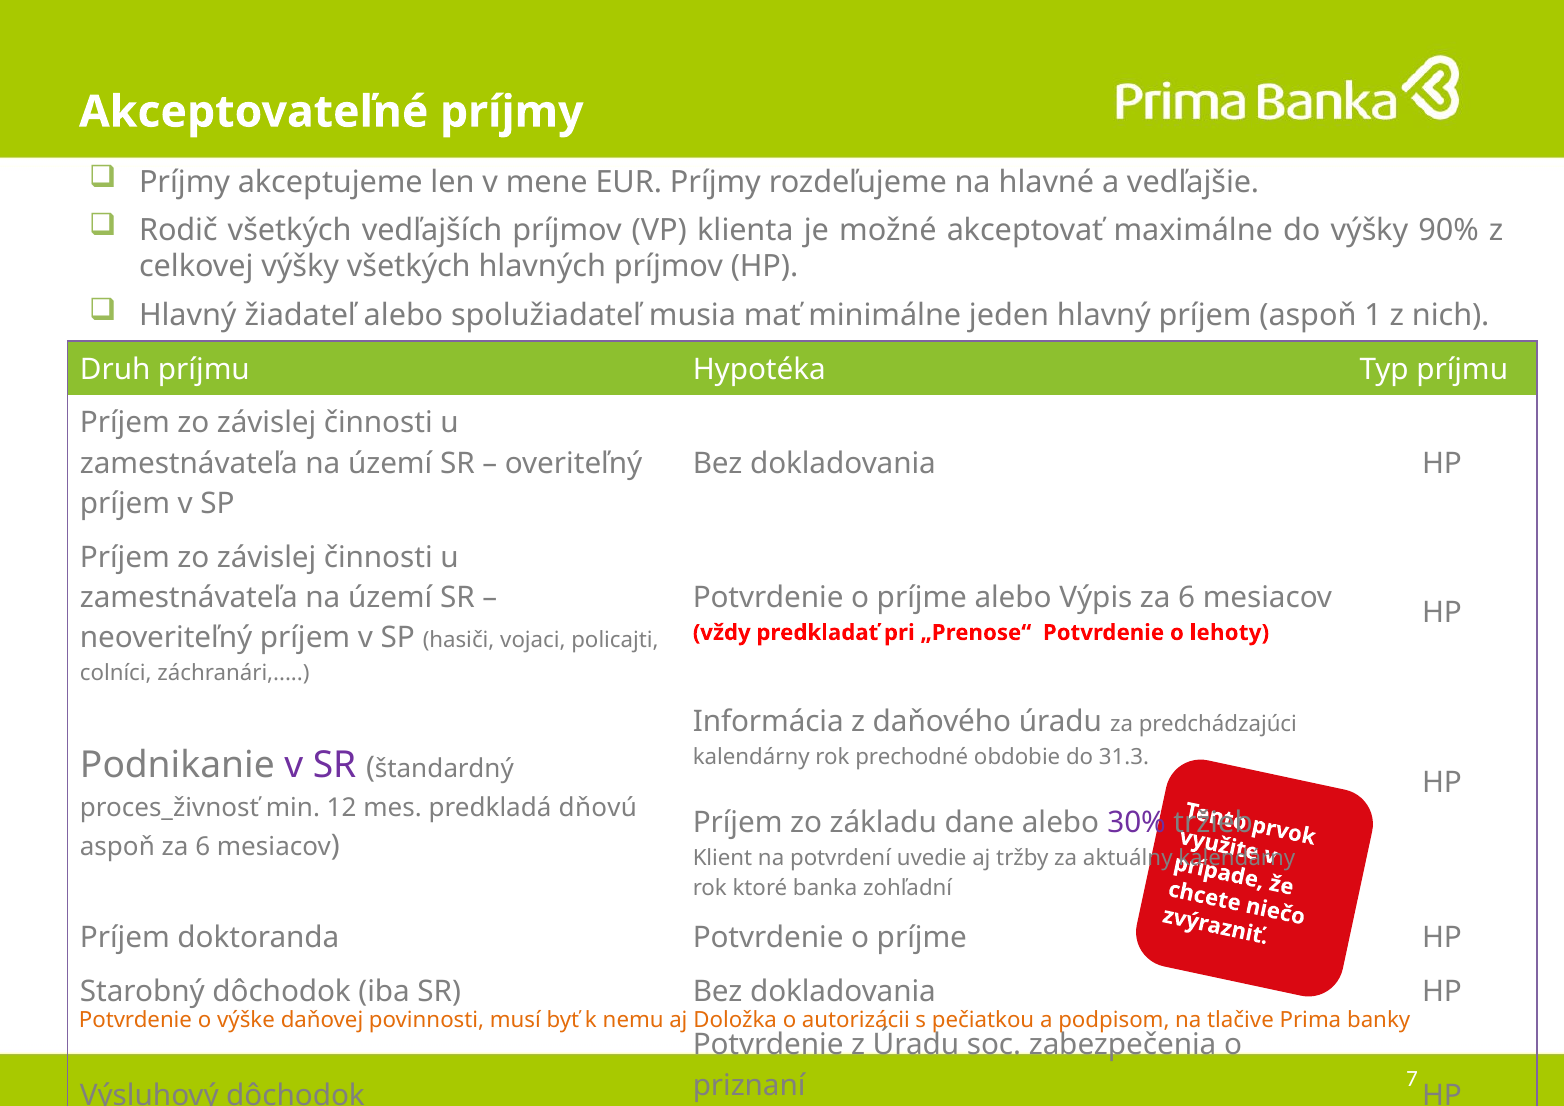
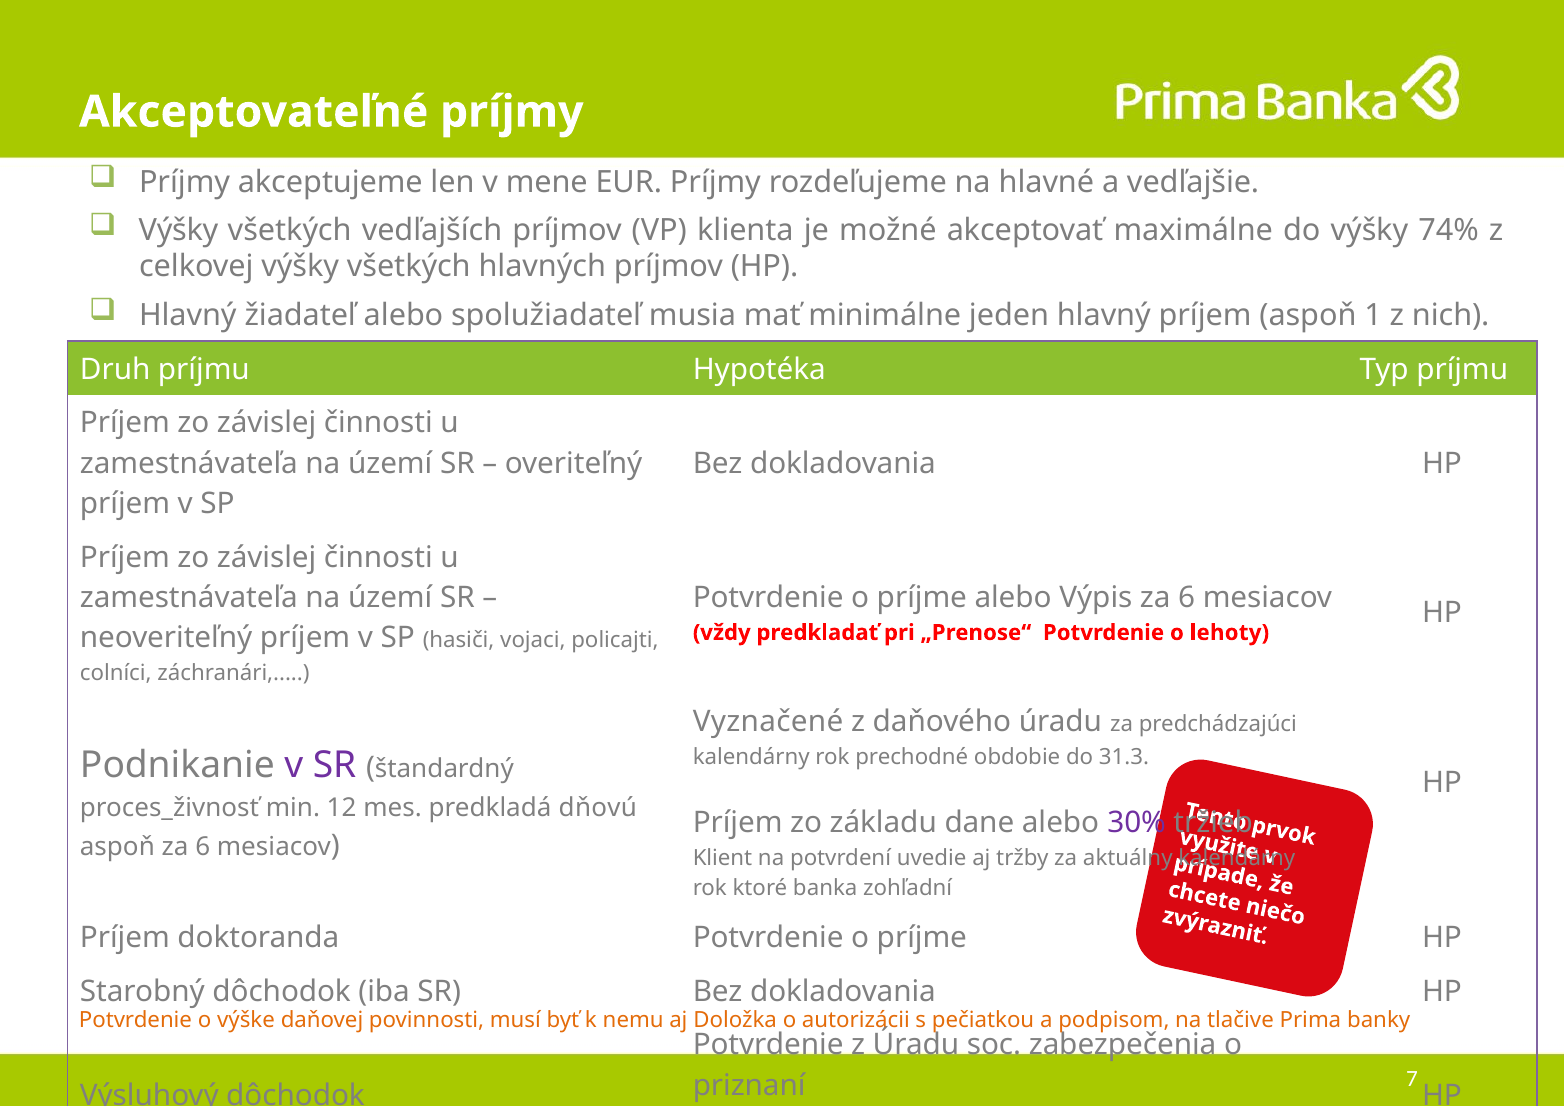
Rodič at (178, 230): Rodič -> Výšky
90%: 90% -> 74%
Informácia: Informácia -> Vyznačené
